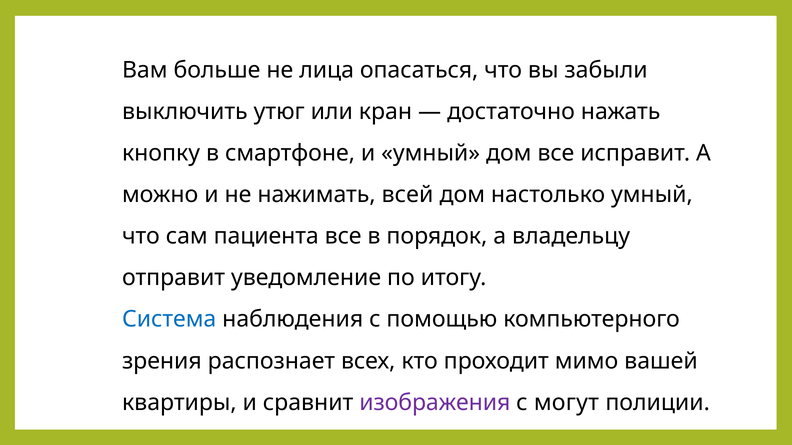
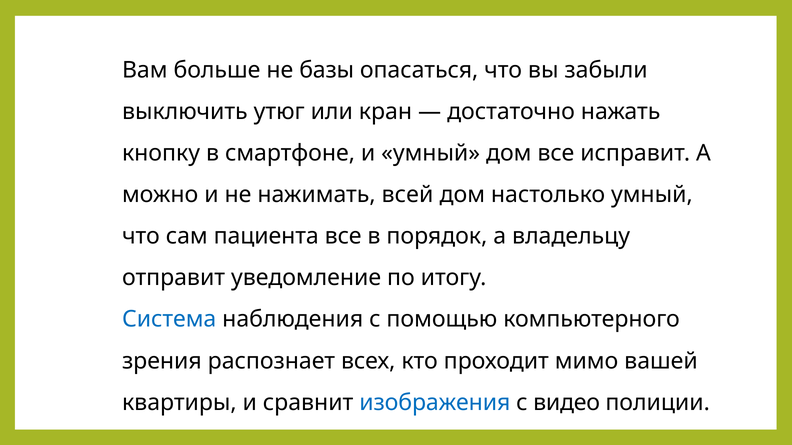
лица: лица -> базы
изображения colour: purple -> blue
могут: могут -> видео
